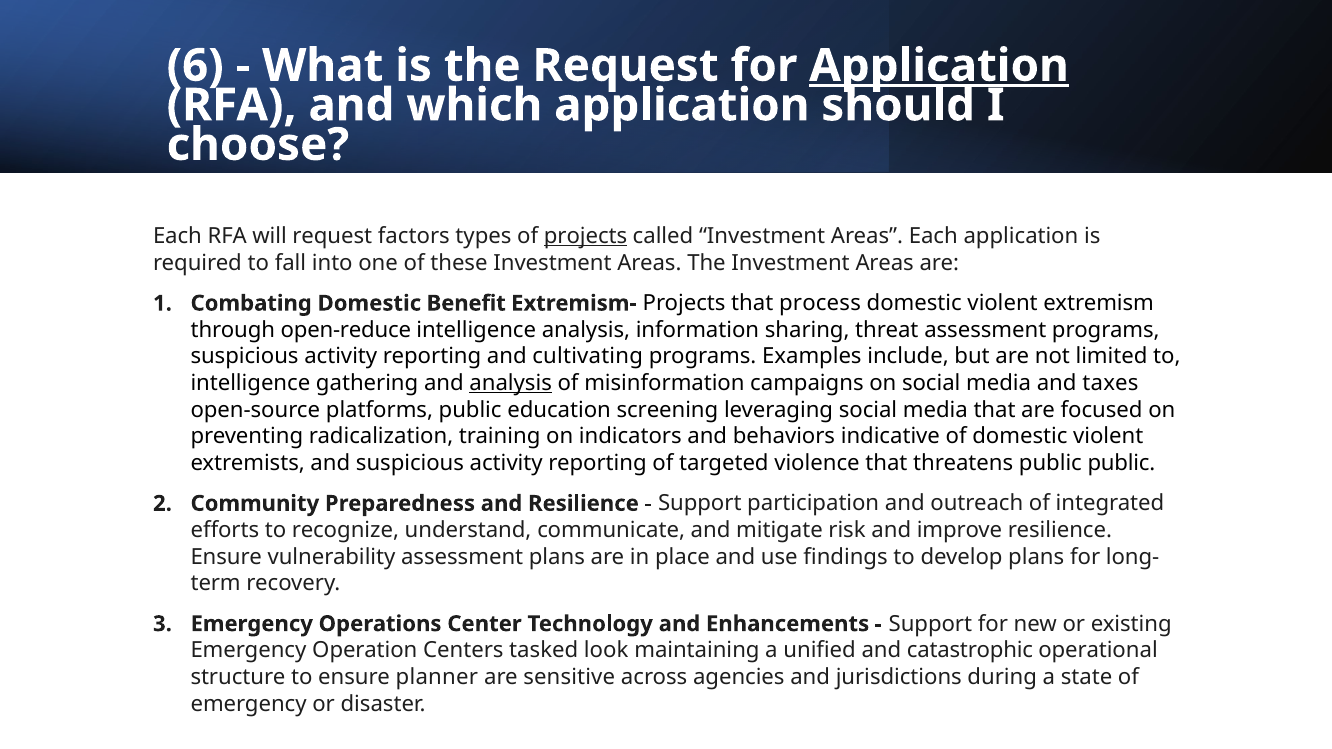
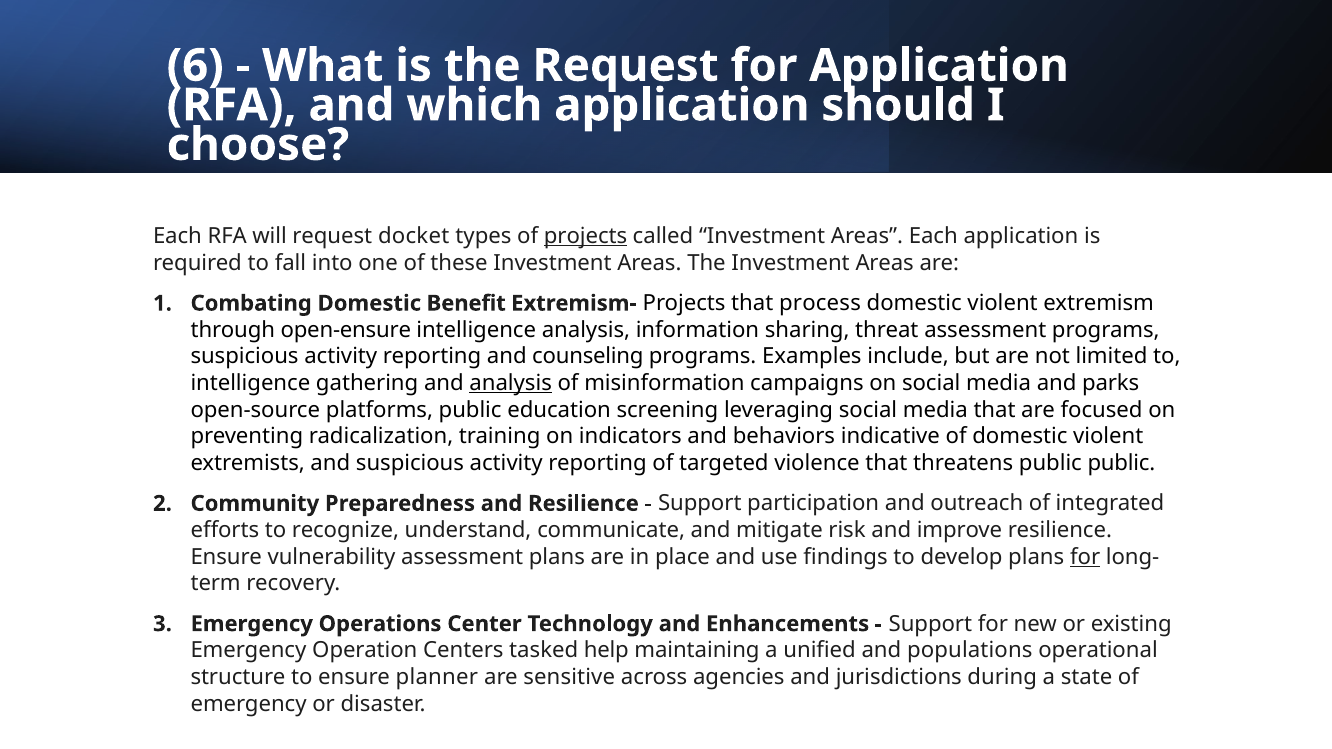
Application at (939, 66) underline: present -> none
factors: factors -> docket
open-reduce: open-reduce -> open-ensure
cultivating: cultivating -> counseling
taxes: taxes -> parks
for at (1085, 557) underline: none -> present
look: look -> help
catastrophic: catastrophic -> populations
